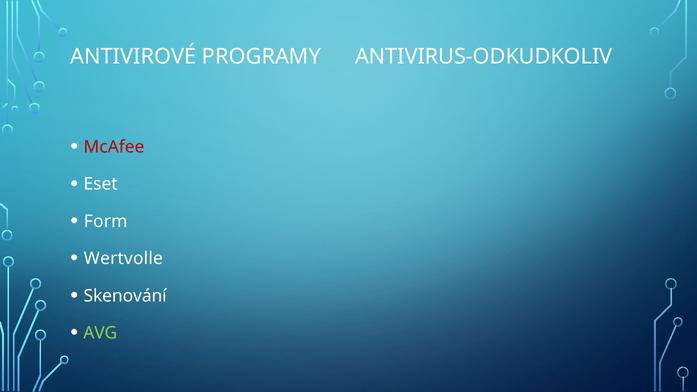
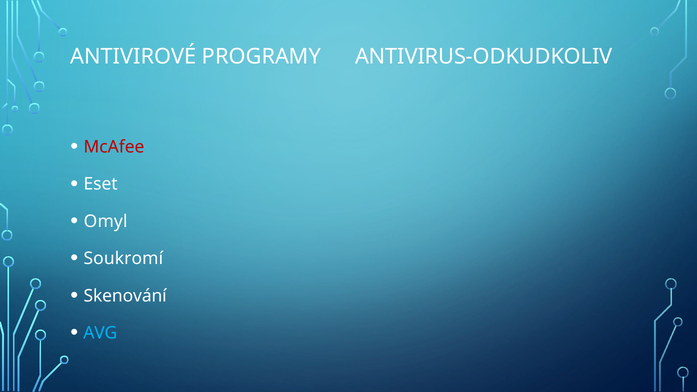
Form: Form -> Omyl
Wertvolle: Wertvolle -> Soukromí
AVG colour: light green -> light blue
